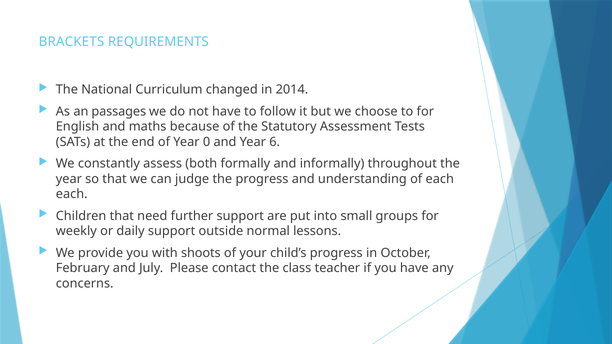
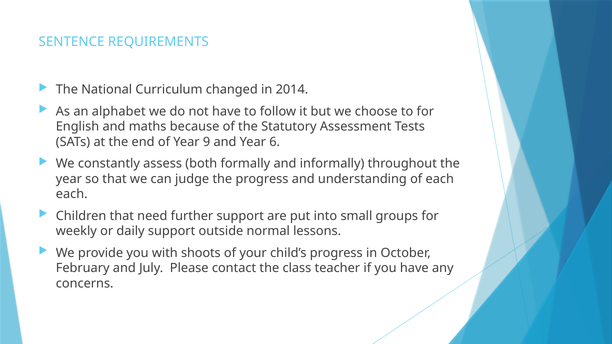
BRACKETS: BRACKETS -> SENTENCE
passages: passages -> alphabet
0: 0 -> 9
